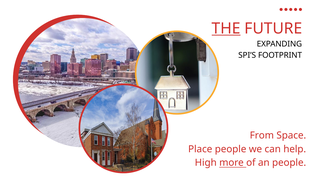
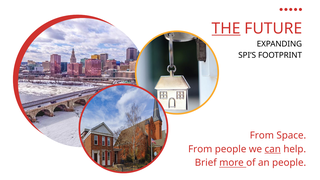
Place at (200, 149): Place -> From
can underline: none -> present
High: High -> Brief
